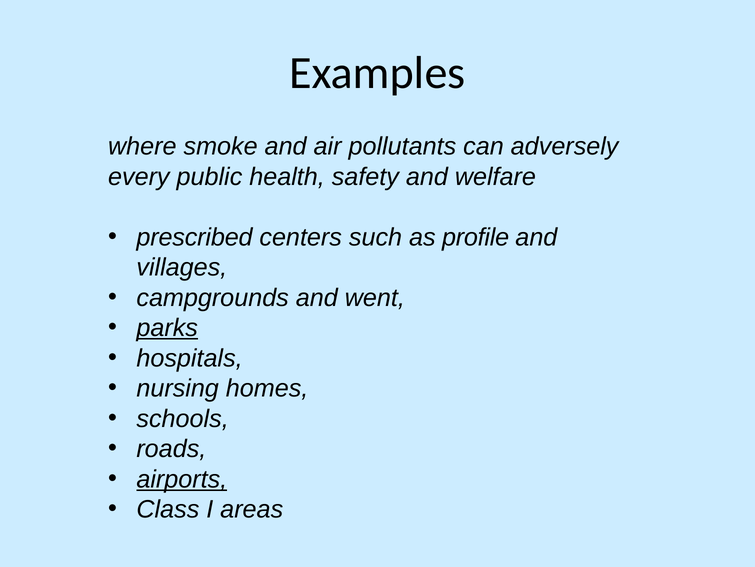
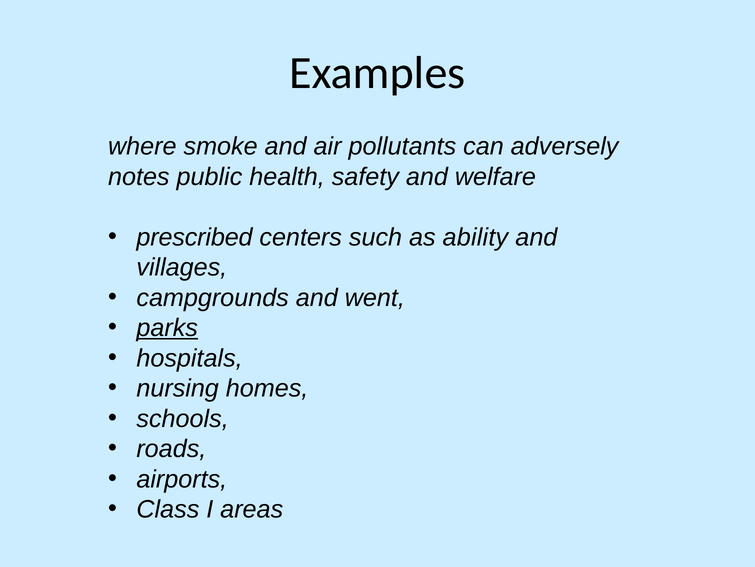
every: every -> notes
profile: profile -> ability
airports underline: present -> none
